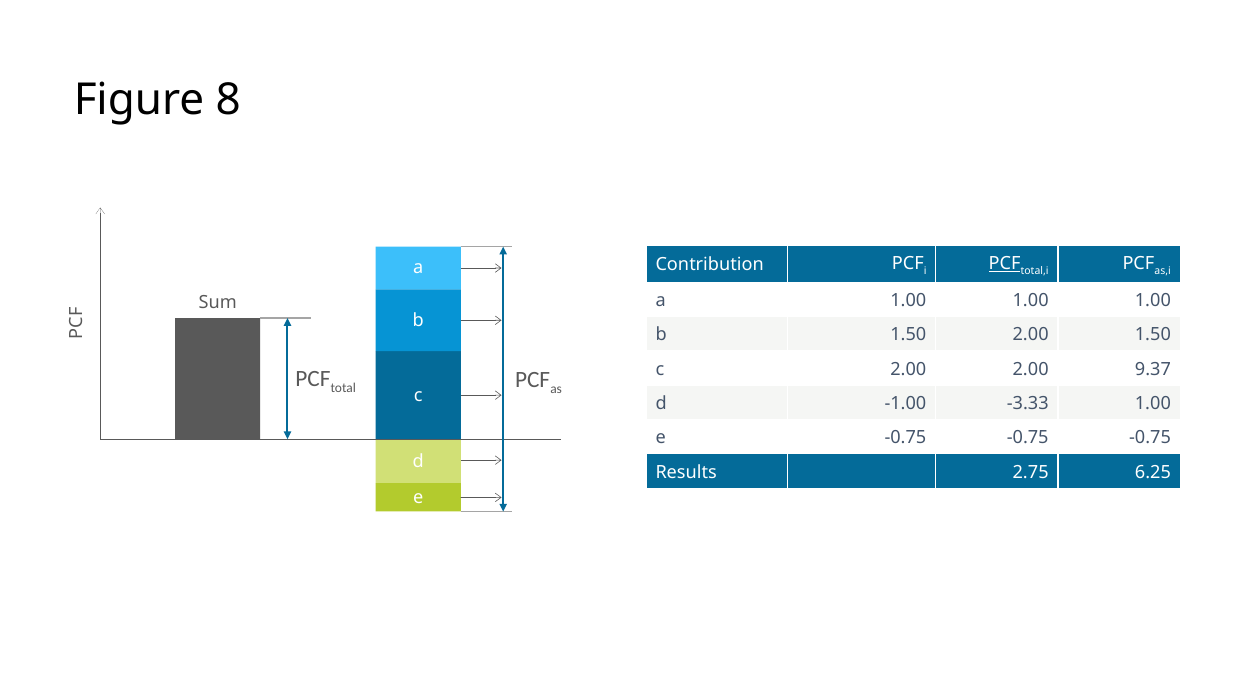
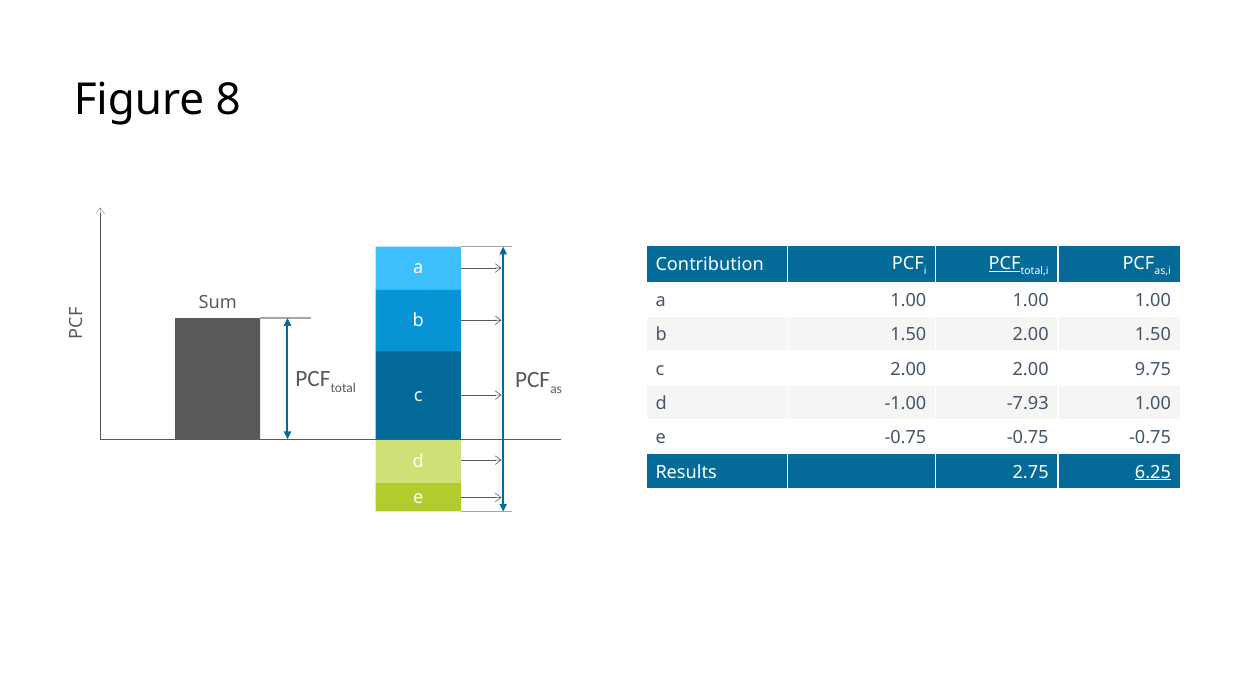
9.37: 9.37 -> 9.75
-3.33: -3.33 -> -7.93
6.25 underline: none -> present
